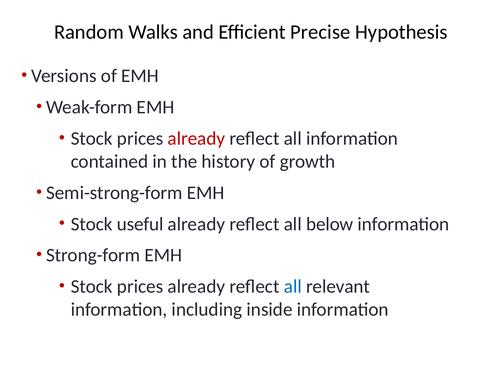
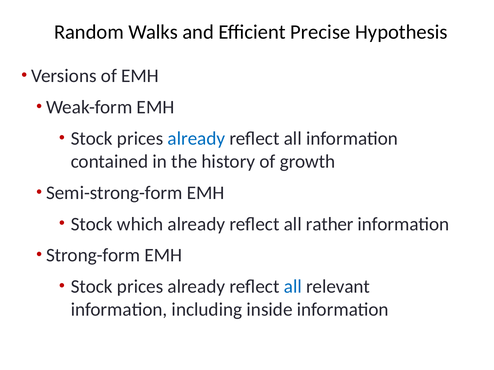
already at (196, 139) colour: red -> blue
useful: useful -> which
below: below -> rather
